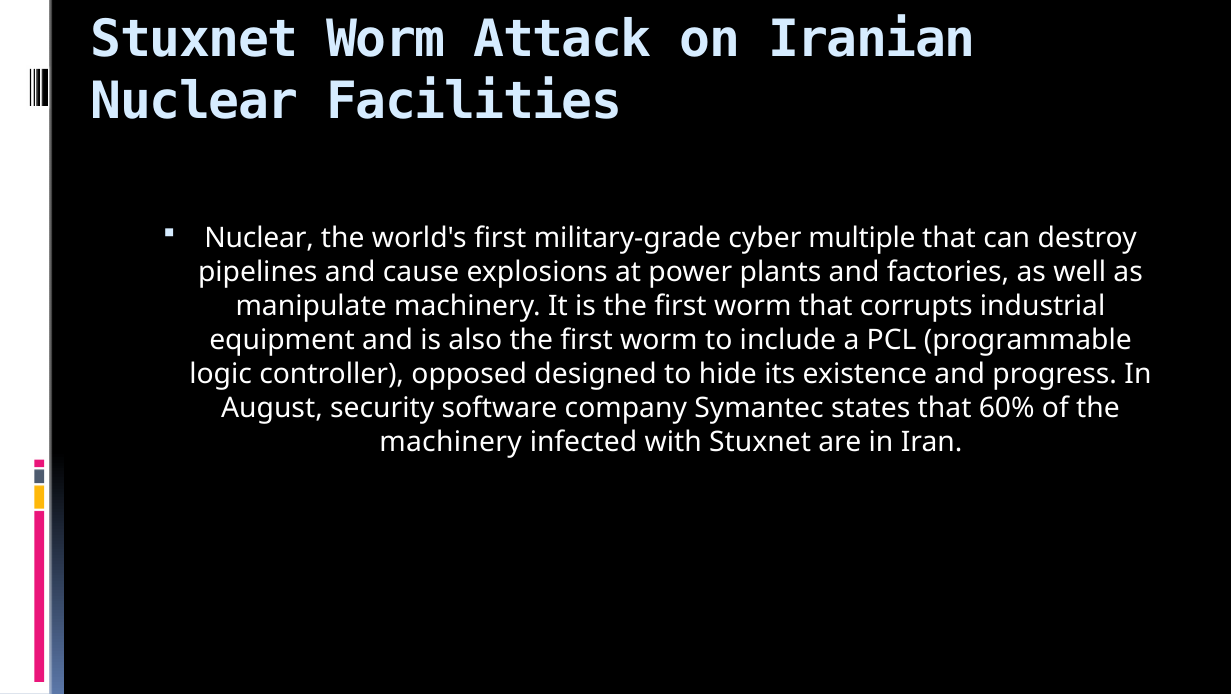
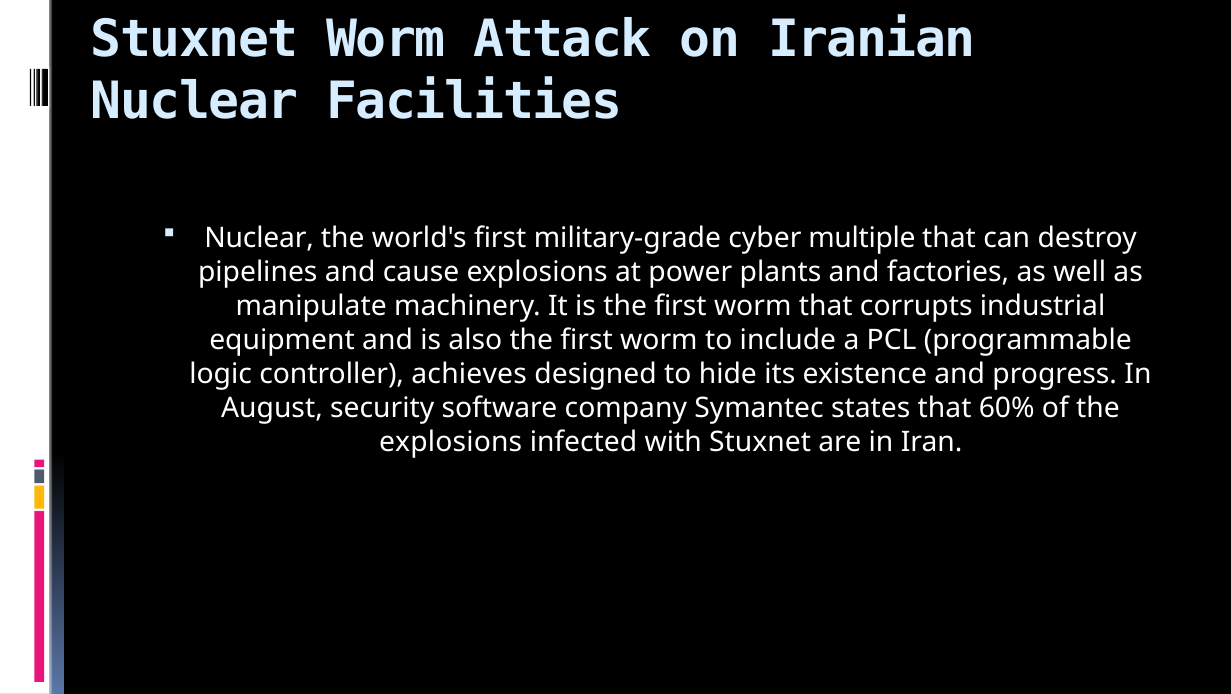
opposed: opposed -> achieves
machinery at (451, 443): machinery -> explosions
